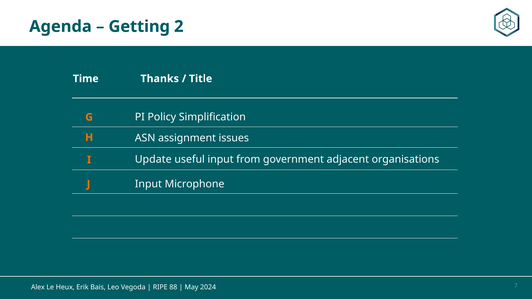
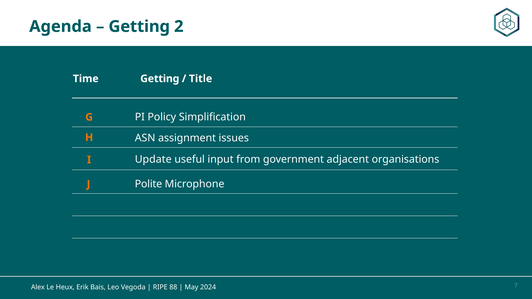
Time Thanks: Thanks -> Getting
J Input: Input -> Polite
